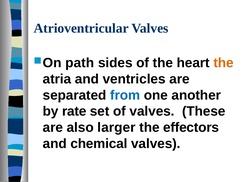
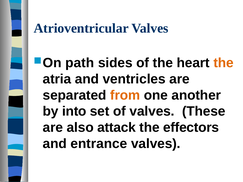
from colour: blue -> orange
rate: rate -> into
larger: larger -> attack
chemical: chemical -> entrance
